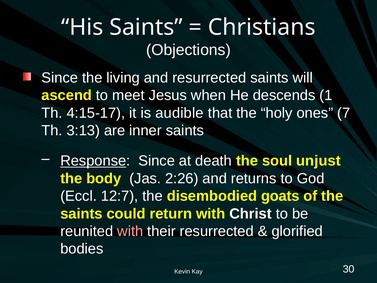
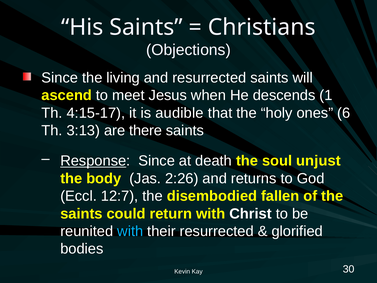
7: 7 -> 6
inner: inner -> there
goats: goats -> fallen
with at (130, 231) colour: pink -> light blue
